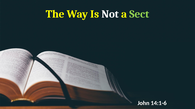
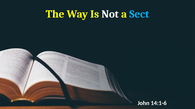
Sect colour: light green -> light blue
